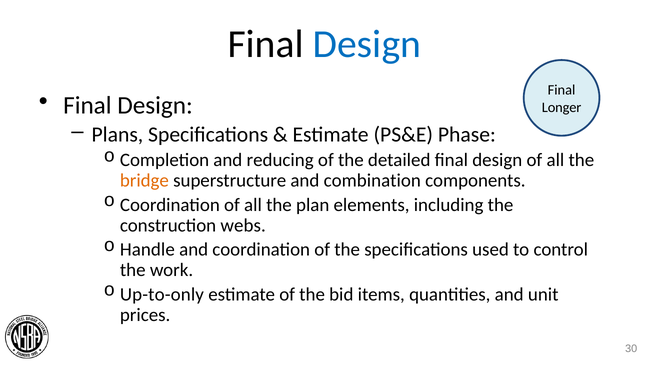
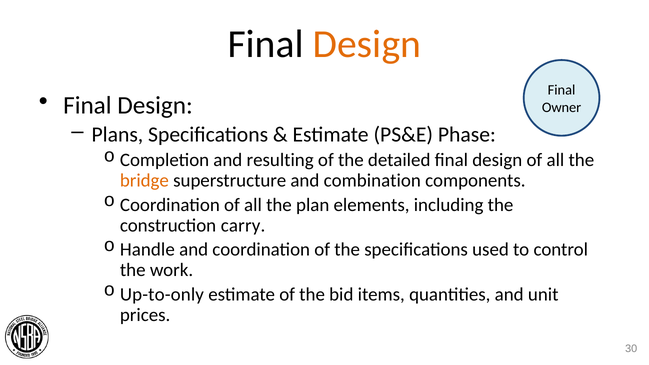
Design at (367, 44) colour: blue -> orange
Longer: Longer -> Owner
reducing: reducing -> resulting
webs: webs -> carry
